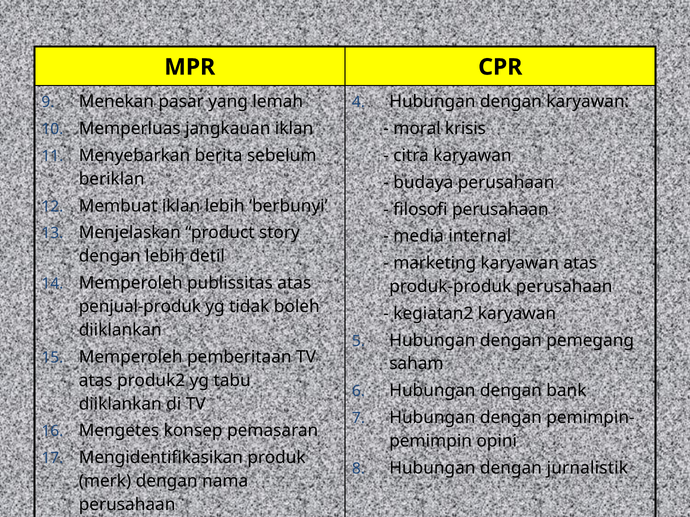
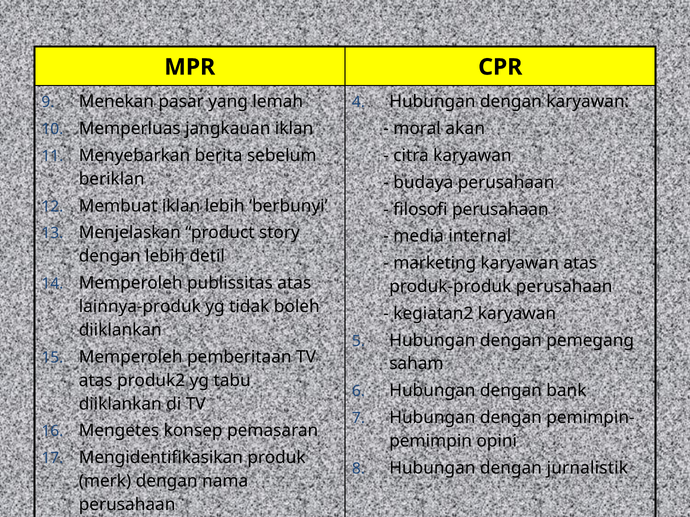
krisis: krisis -> akan
penjual-produk: penjual-produk -> lainnya-produk
